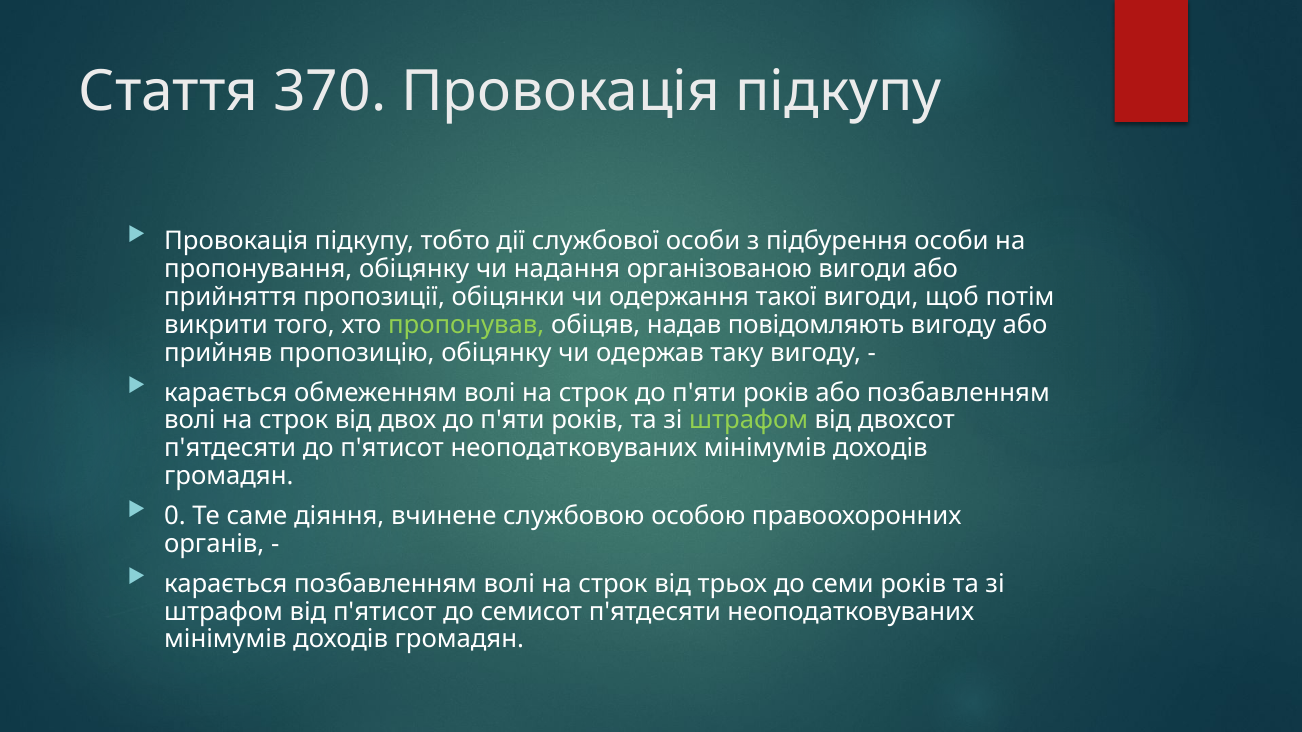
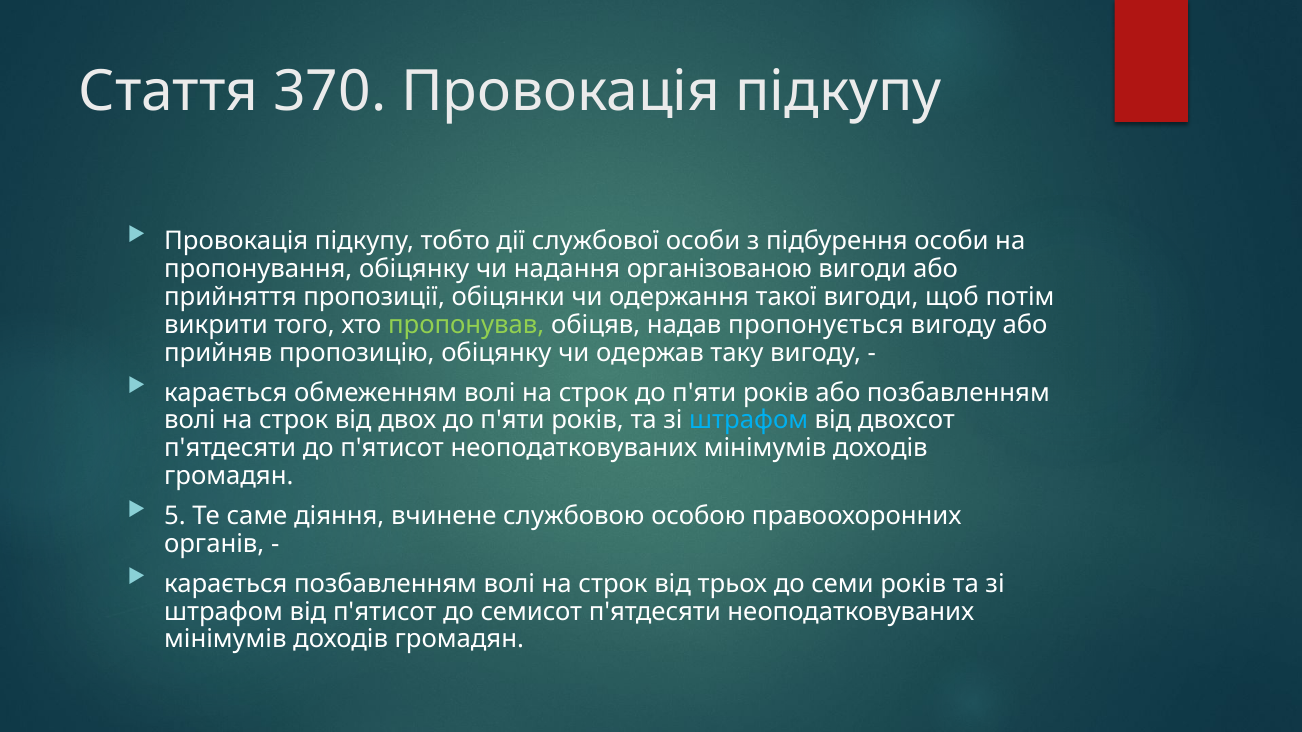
повідомляють: повідомляють -> пропонується
штрафом at (749, 421) colour: light green -> light blue
0: 0 -> 5
